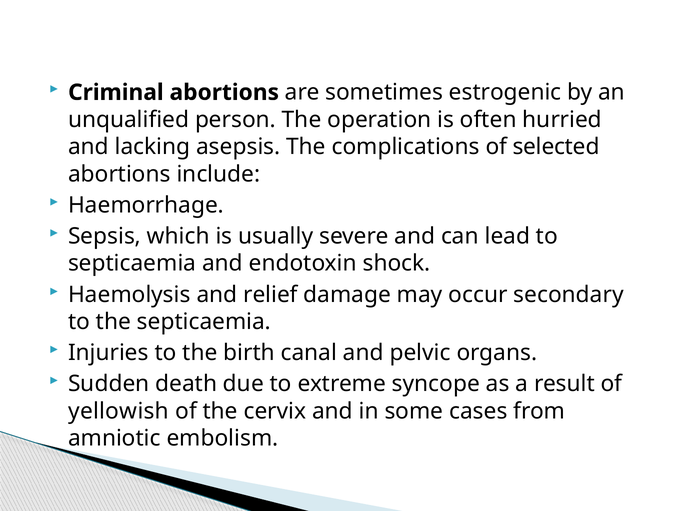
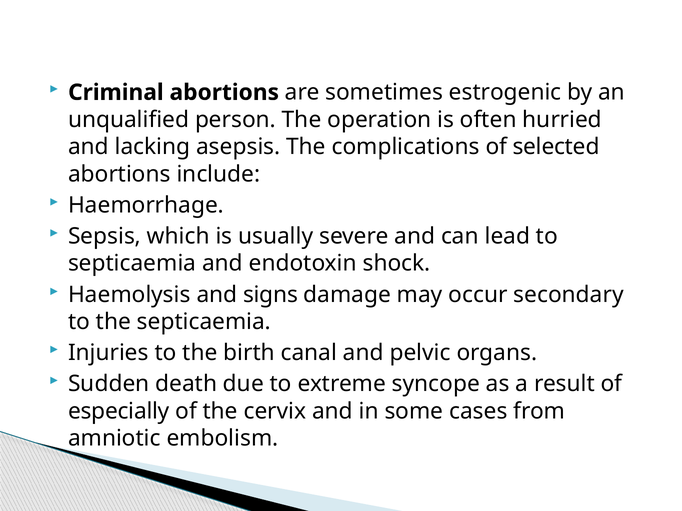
relief: relief -> signs
yellowish: yellowish -> especially
